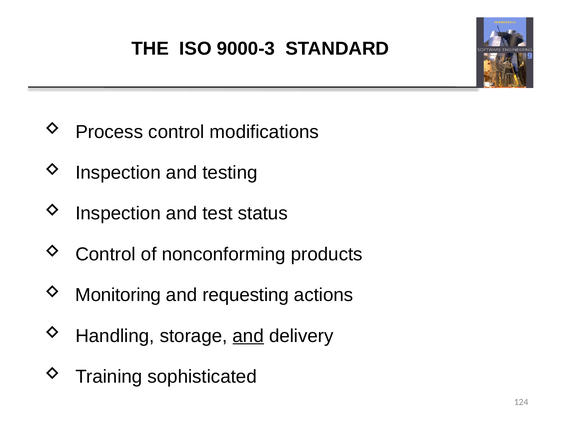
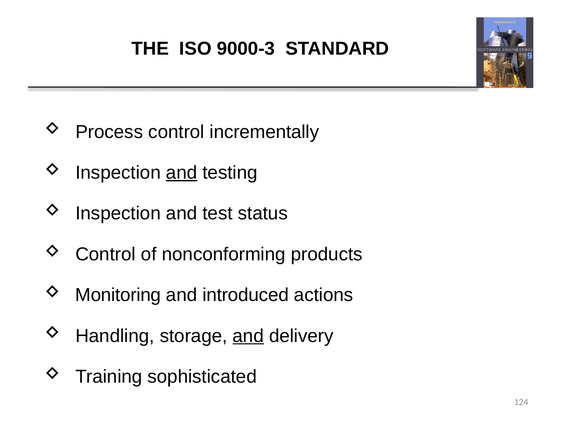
modifications: modifications -> incrementally
and at (182, 173) underline: none -> present
requesting: requesting -> introduced
